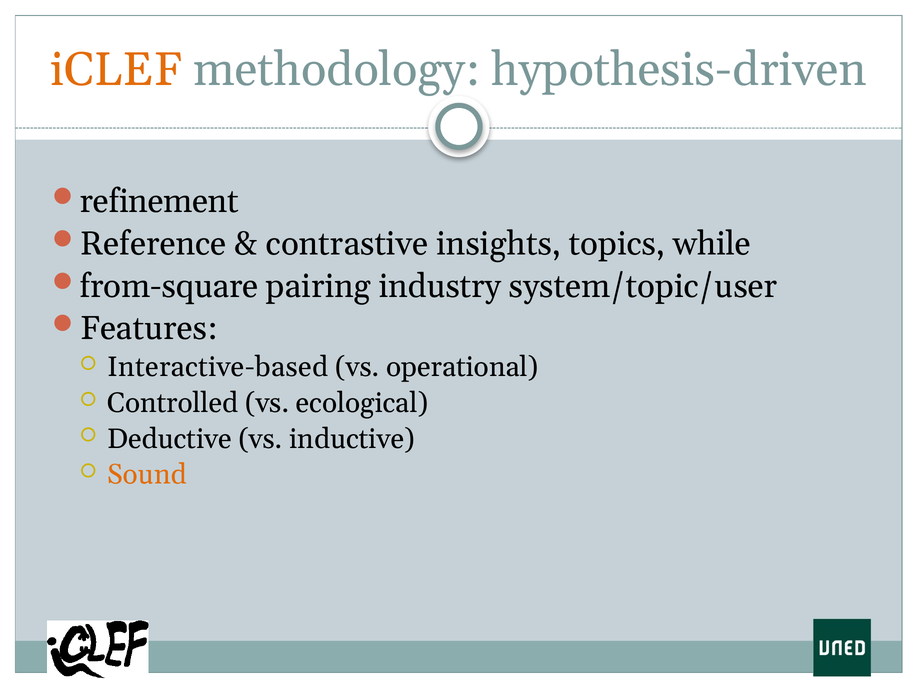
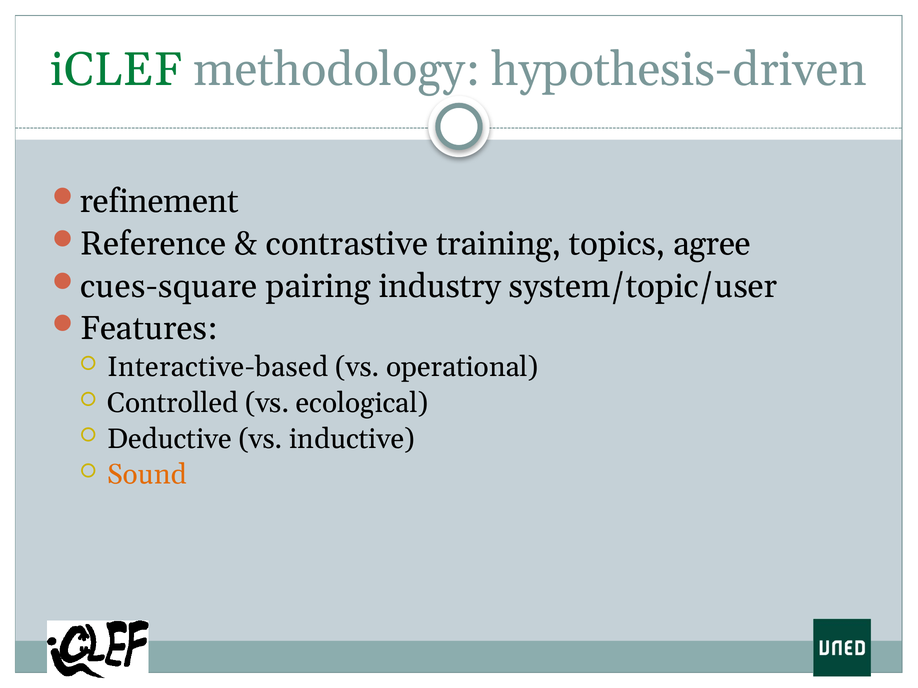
iCLEF colour: orange -> green
insights: insights -> training
while: while -> agree
from-square: from-square -> cues-square
